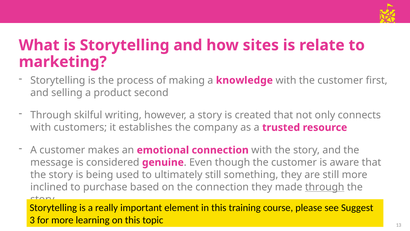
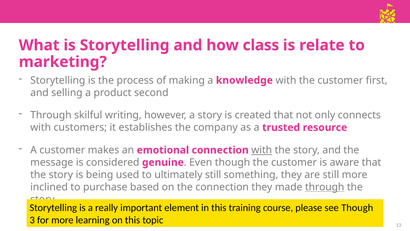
sites: sites -> class
with at (262, 150) underline: none -> present
see Suggest: Suggest -> Though
